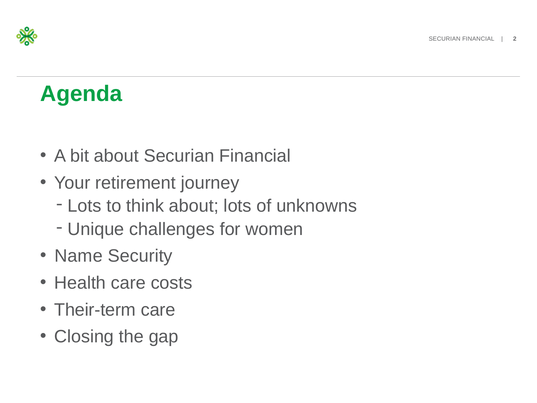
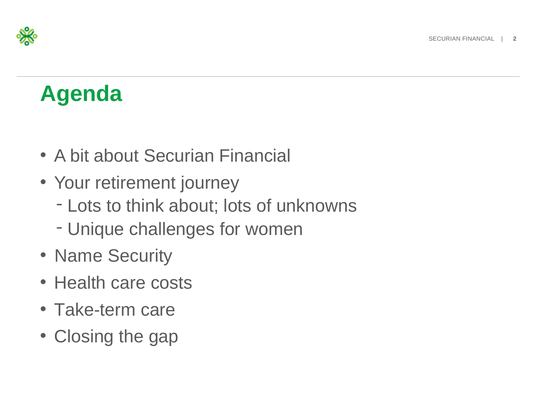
Their-term: Their-term -> Take-term
